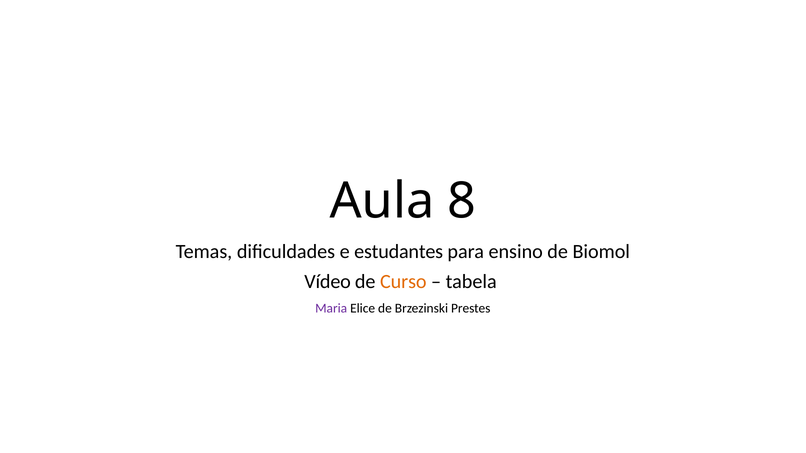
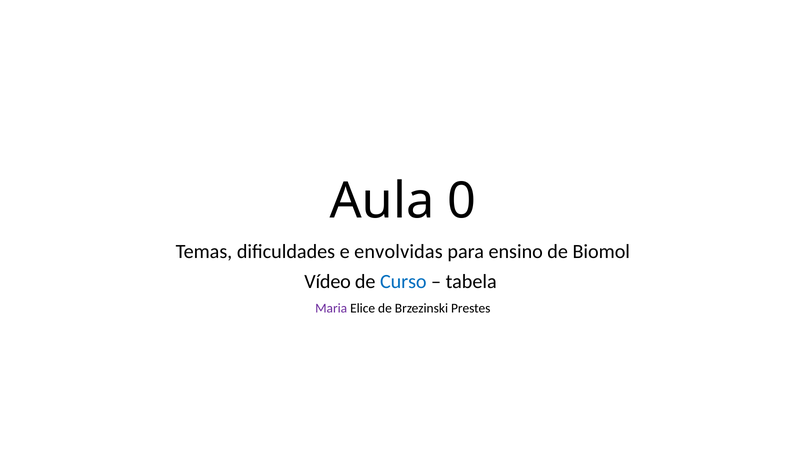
8: 8 -> 0
estudantes: estudantes -> envolvidas
Curso colour: orange -> blue
